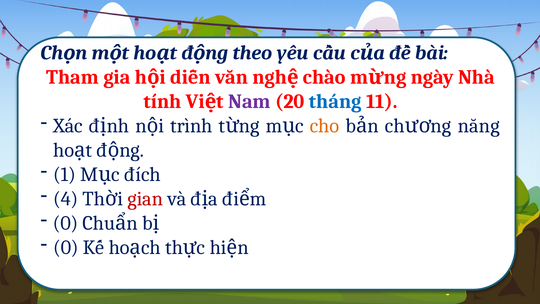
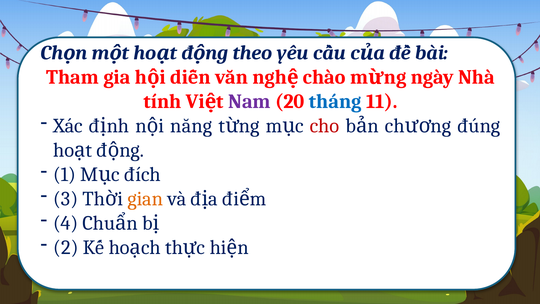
trình: trình -> năng
cho colour: orange -> red
năng: năng -> đúng
4 at (66, 199): 4 -> 3
gian colour: red -> orange
0 at (66, 223): 0 -> 4
0 at (66, 247): 0 -> 2
